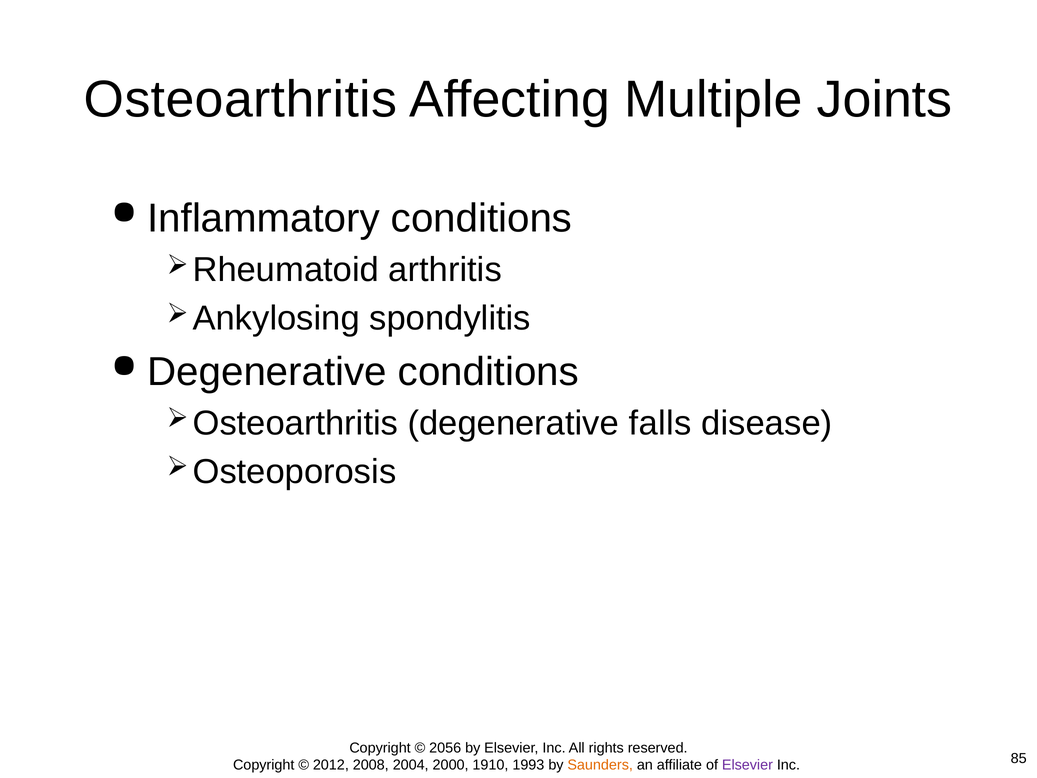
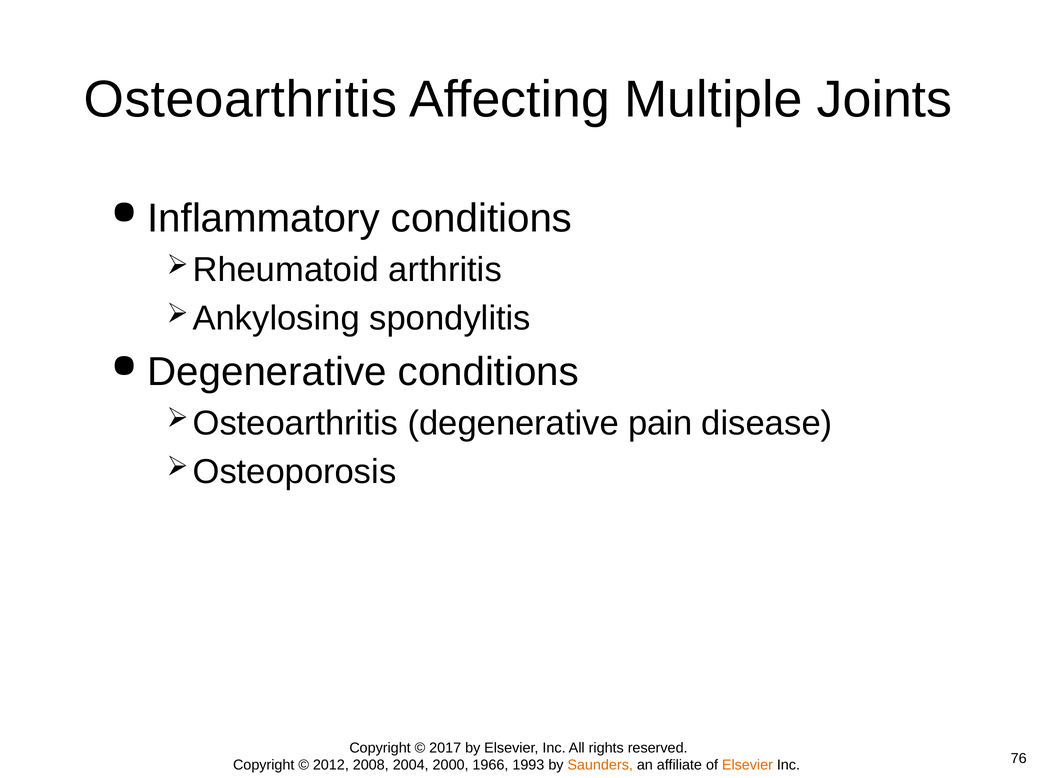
falls: falls -> pain
2056: 2056 -> 2017
1910: 1910 -> 1966
Elsevier at (747, 765) colour: purple -> orange
85: 85 -> 76
